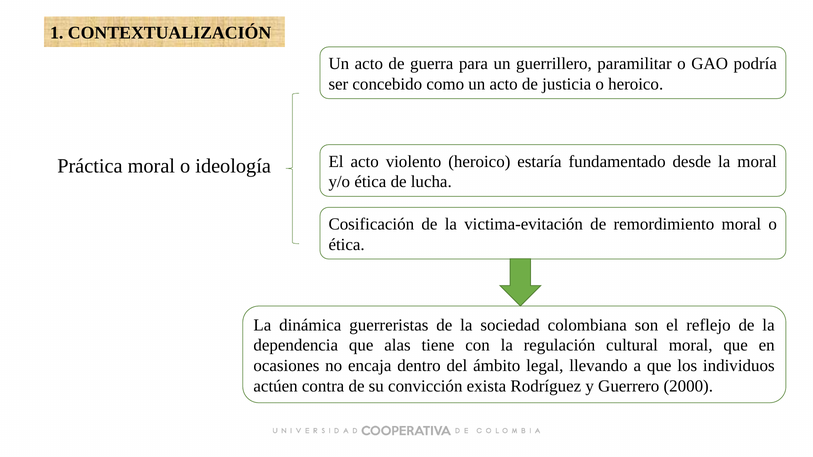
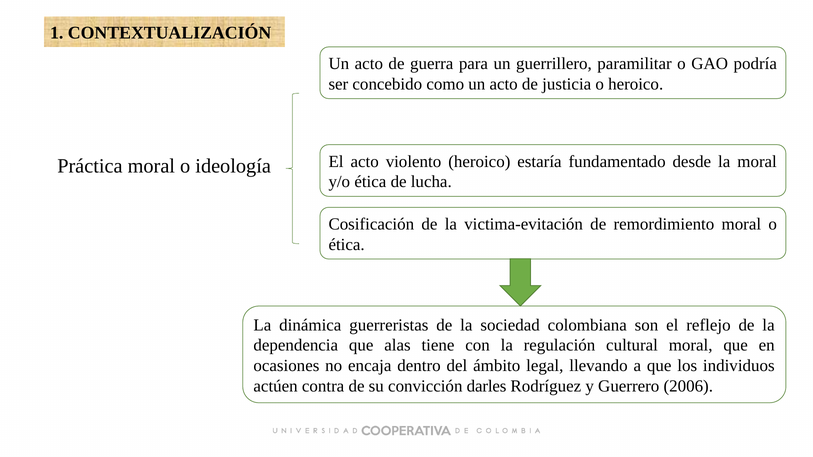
exista: exista -> darles
2000: 2000 -> 2006
